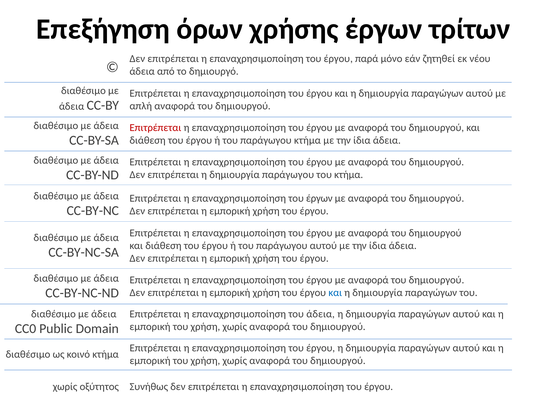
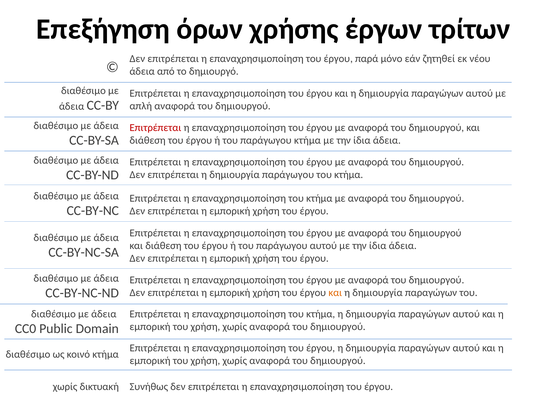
έργων at (319, 198): έργων -> κτήμα
και at (335, 293) colour: blue -> orange
άδεια at (321, 314): άδεια -> κτήμα
οξύτητος: οξύτητος -> δικτυακή
